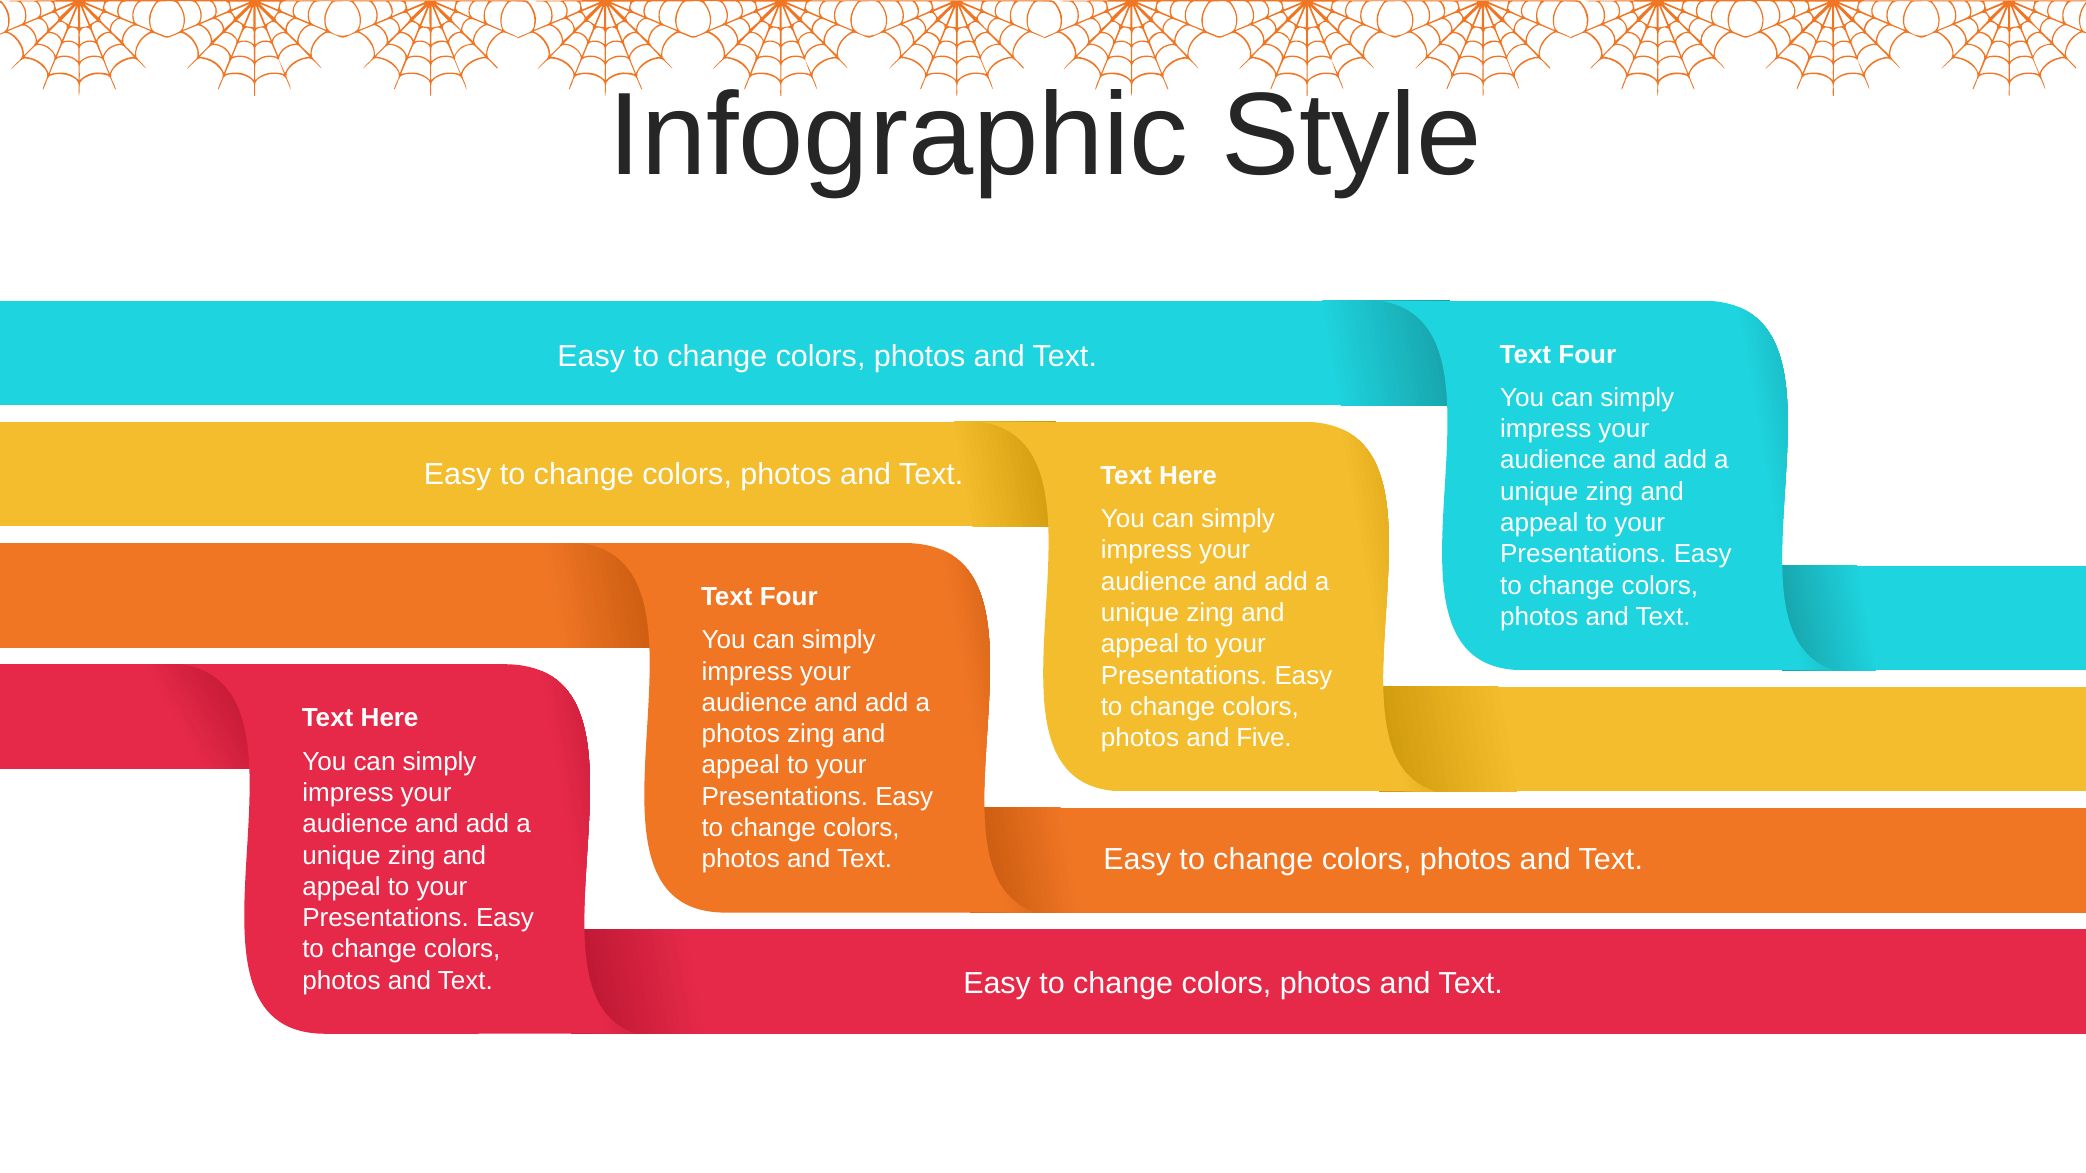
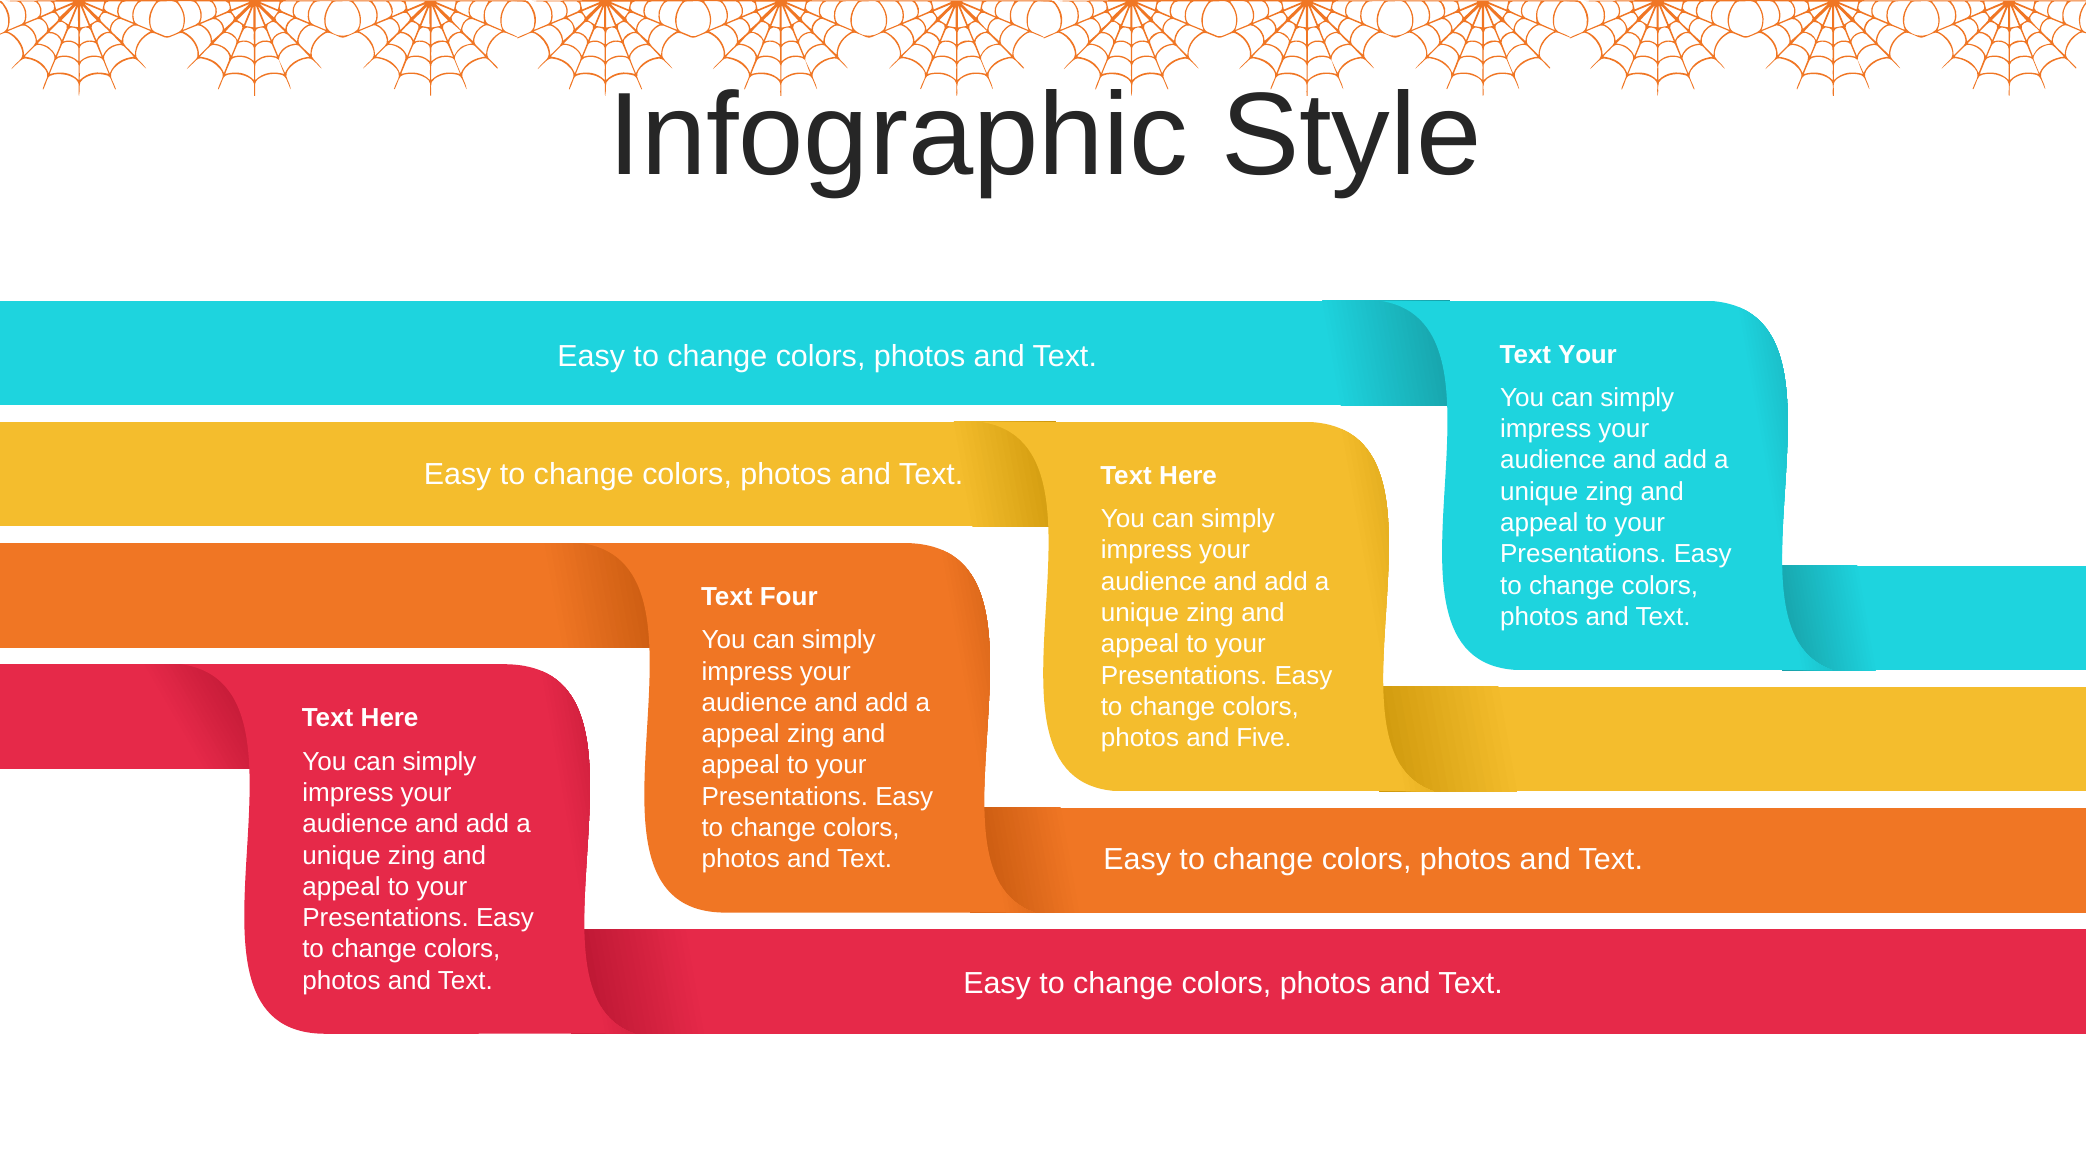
Four at (1587, 355): Four -> Your
photos at (741, 734): photos -> appeal
